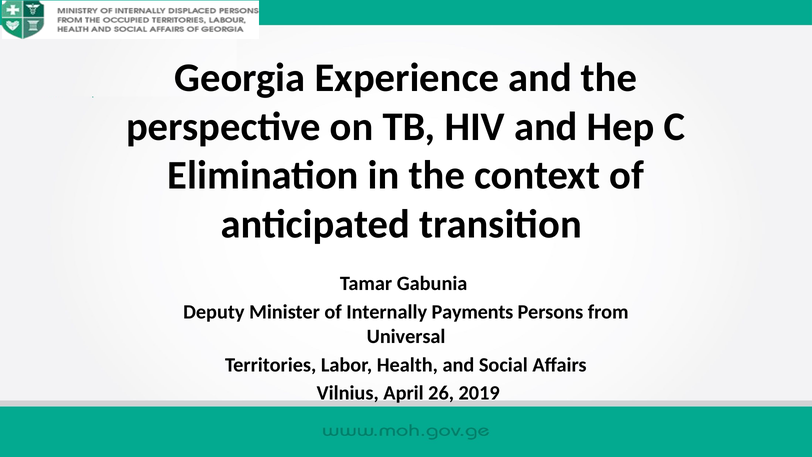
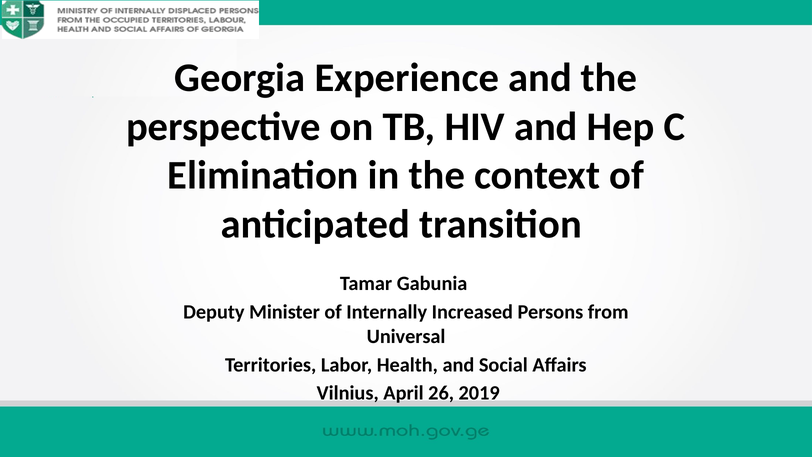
Payments: Payments -> Increased
